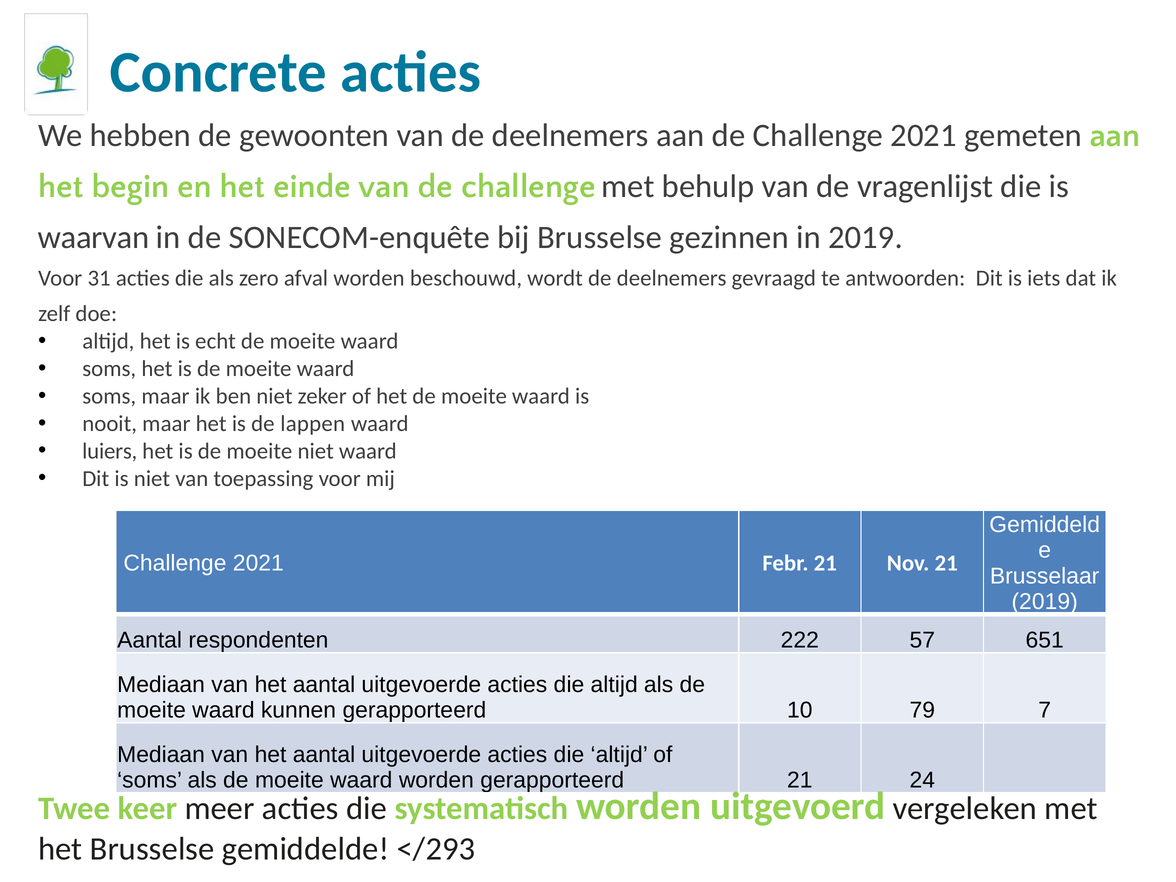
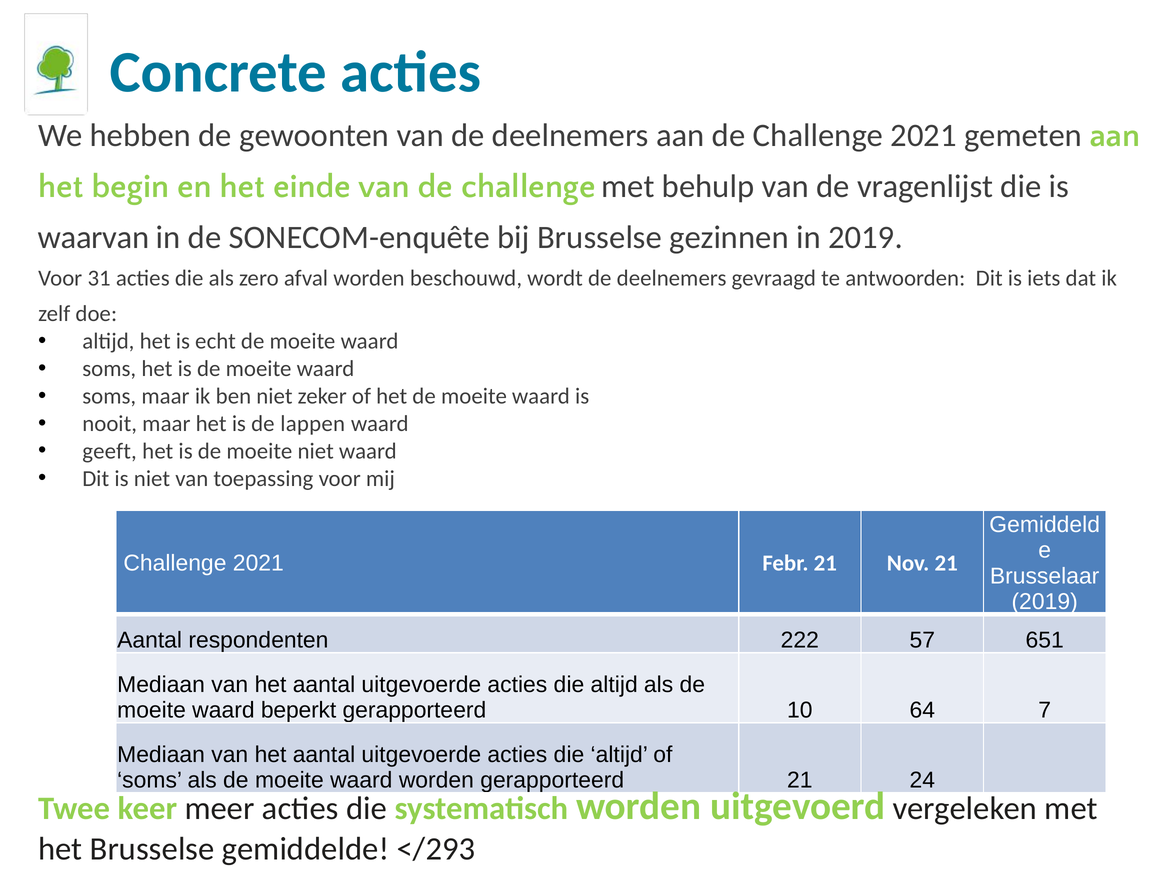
luiers: luiers -> geeft
kunnen: kunnen -> beperkt
79: 79 -> 64
